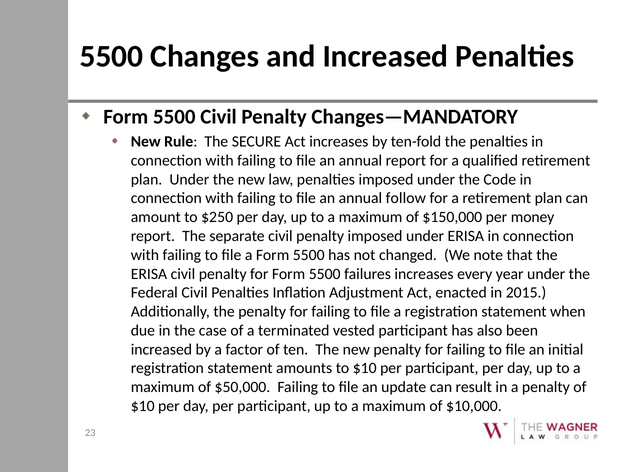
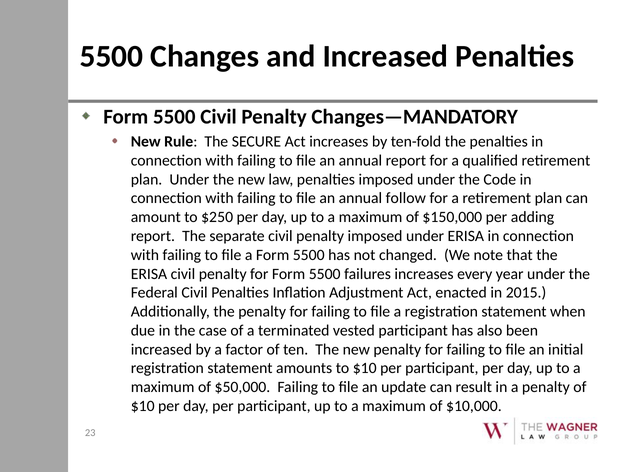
money: money -> adding
